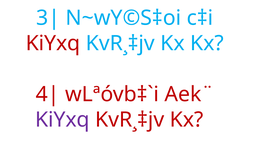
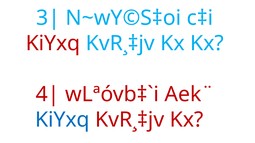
KiYxq at (62, 120) colour: purple -> blue
